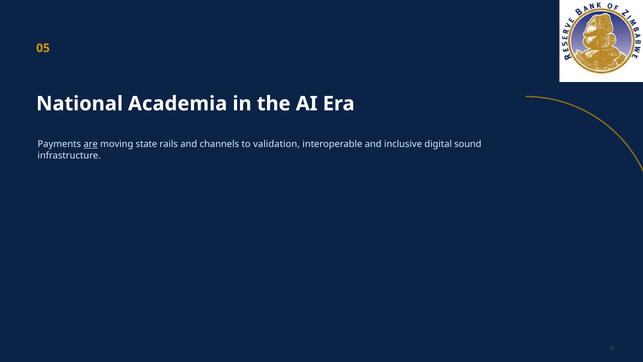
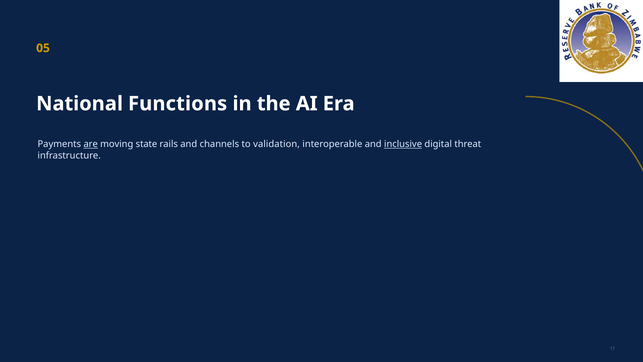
Academia: Academia -> Functions
inclusive underline: none -> present
sound: sound -> threat
